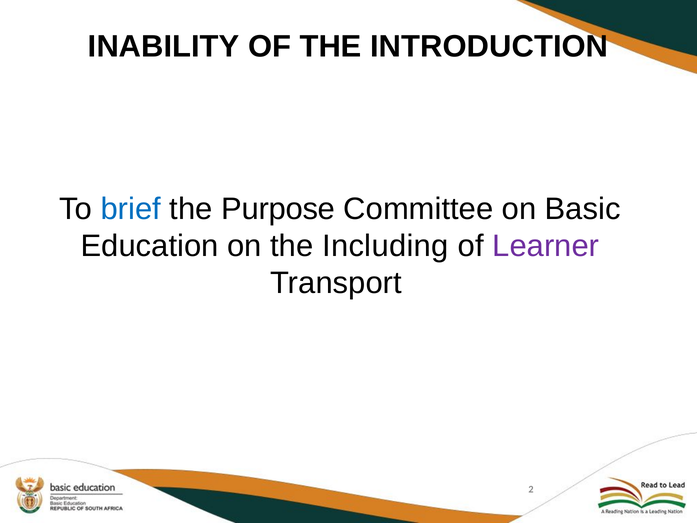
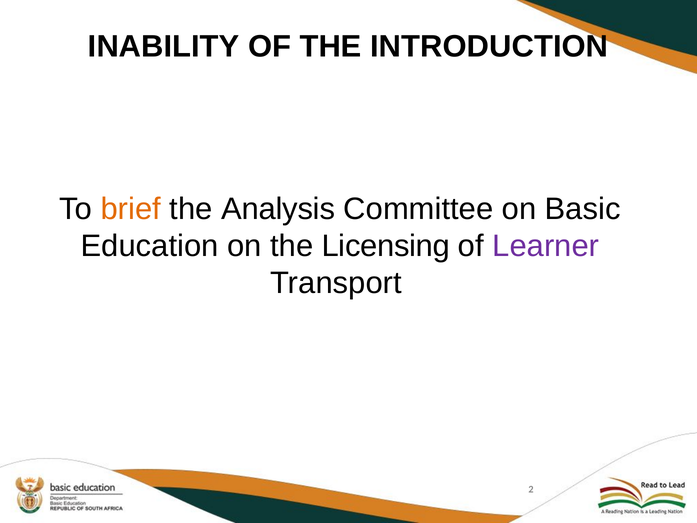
brief colour: blue -> orange
Purpose: Purpose -> Analysis
Including: Including -> Licensing
